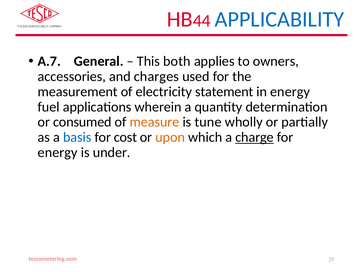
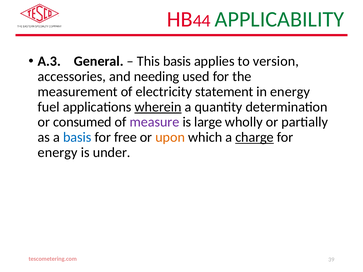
APPLICABILITY colour: blue -> green
A.7: A.7 -> A.3
This both: both -> basis
owners: owners -> version
charges: charges -> needing
wherein underline: none -> present
measure colour: orange -> purple
tune: tune -> large
cost: cost -> free
